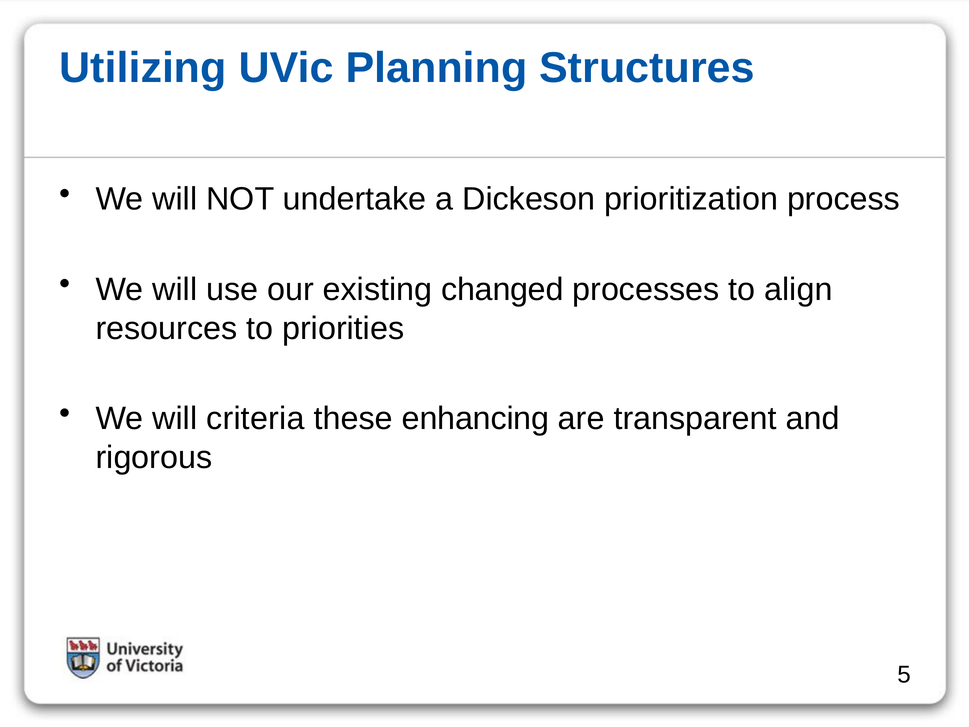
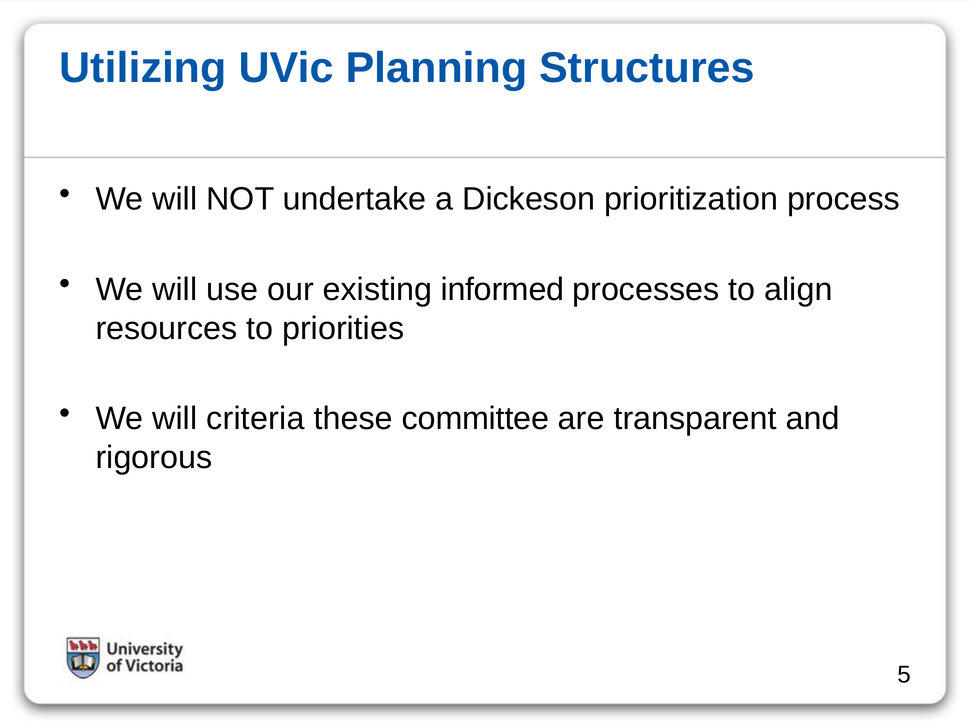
changed: changed -> informed
enhancing: enhancing -> committee
